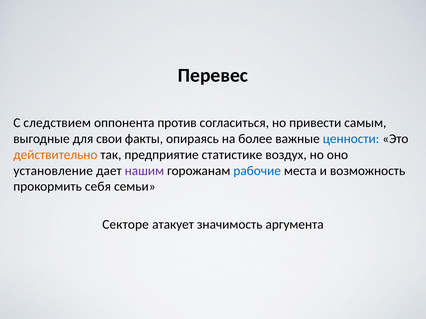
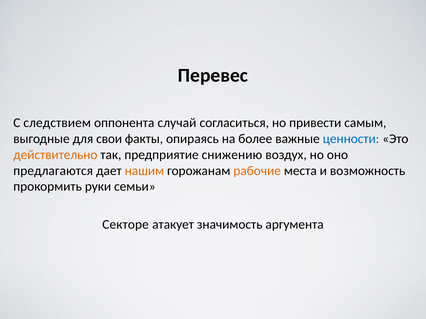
против: против -> случай
статистике: статистике -> снижению
установление: установление -> предлагаются
нашим colour: purple -> orange
рабочие colour: blue -> orange
себя: себя -> руки
